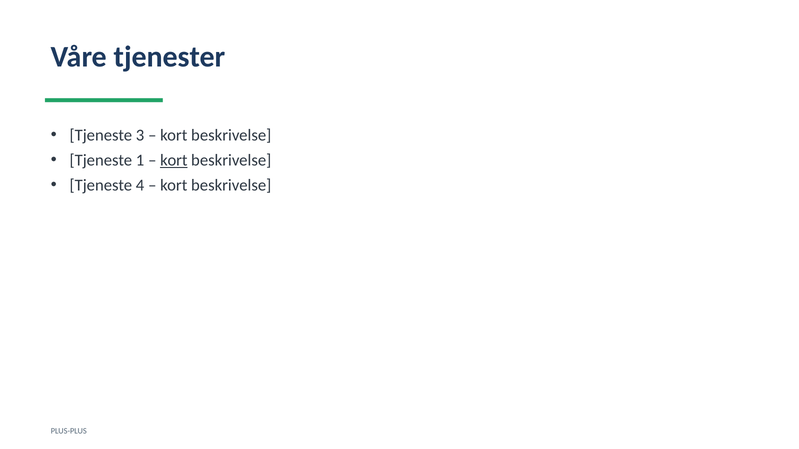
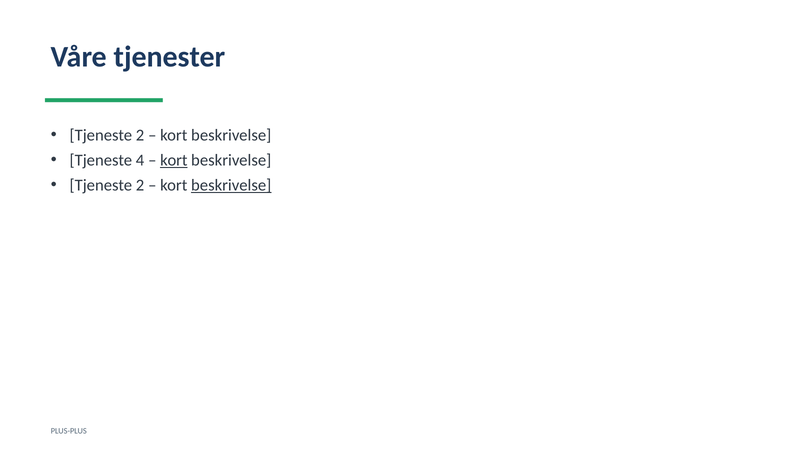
3 at (140, 135): 3 -> 2
1: 1 -> 4
4 at (140, 185): 4 -> 2
beskrivelse at (231, 185) underline: none -> present
